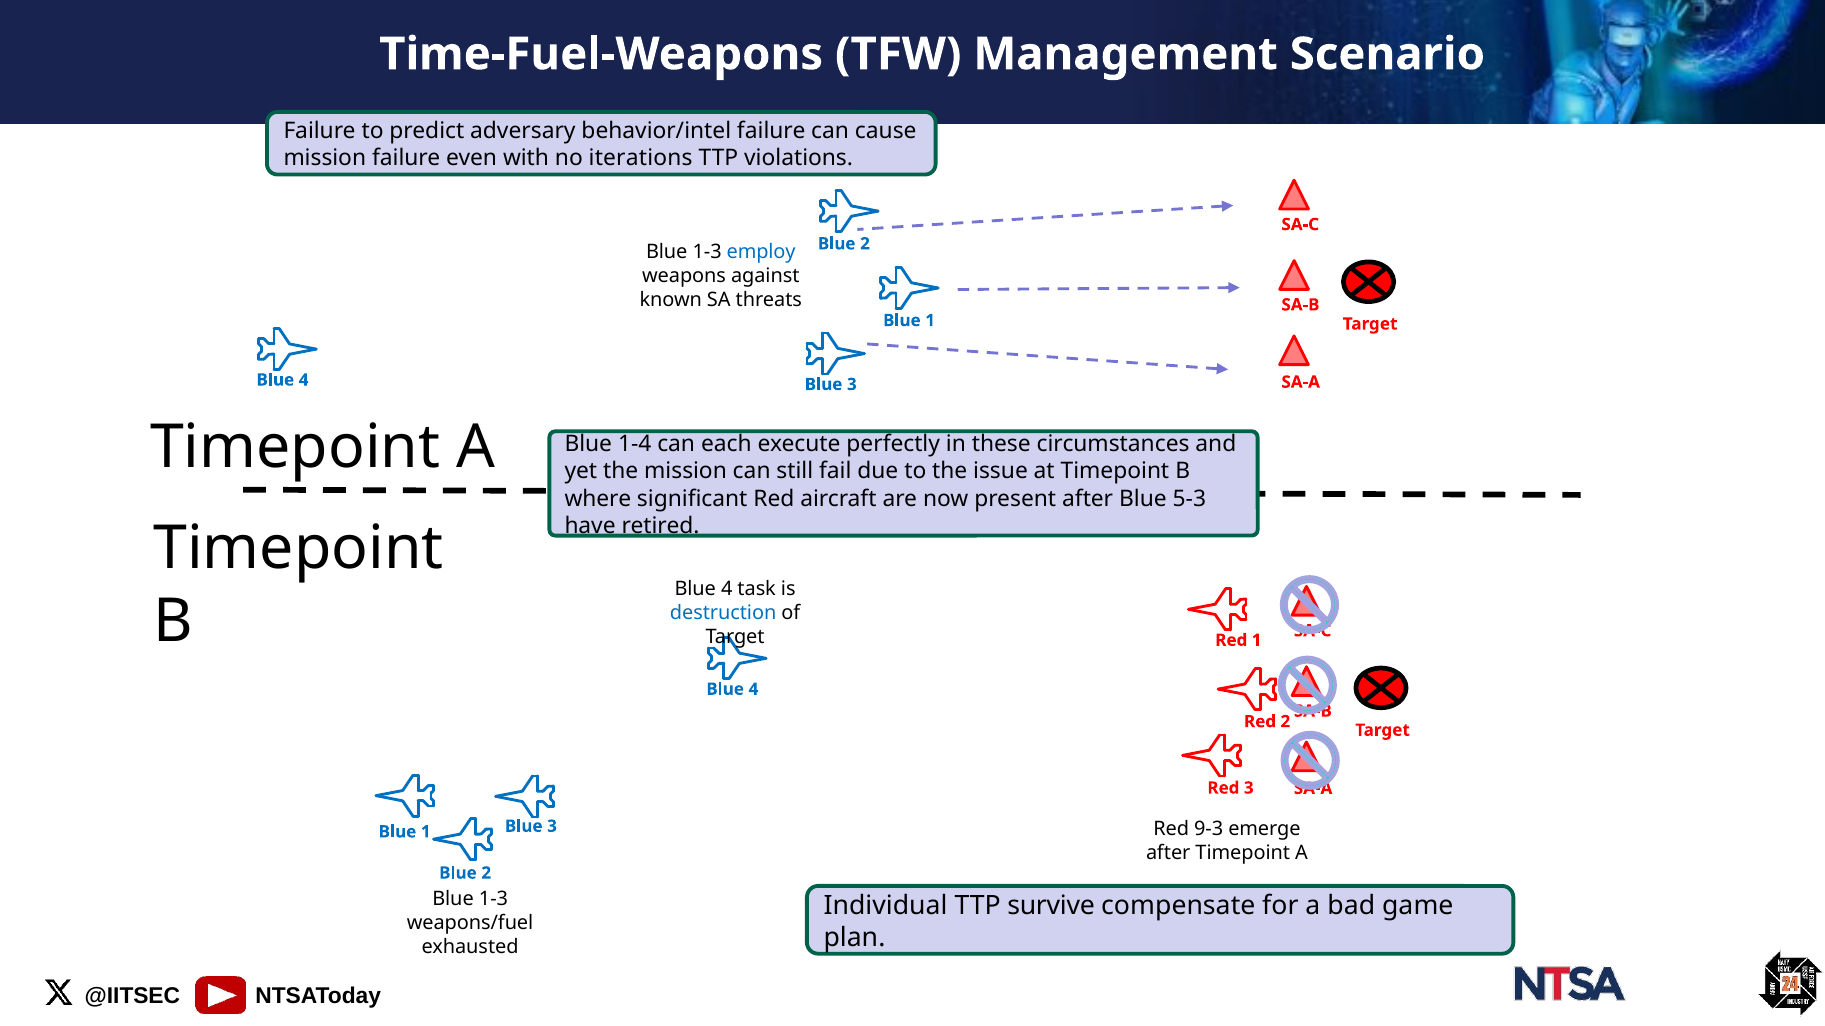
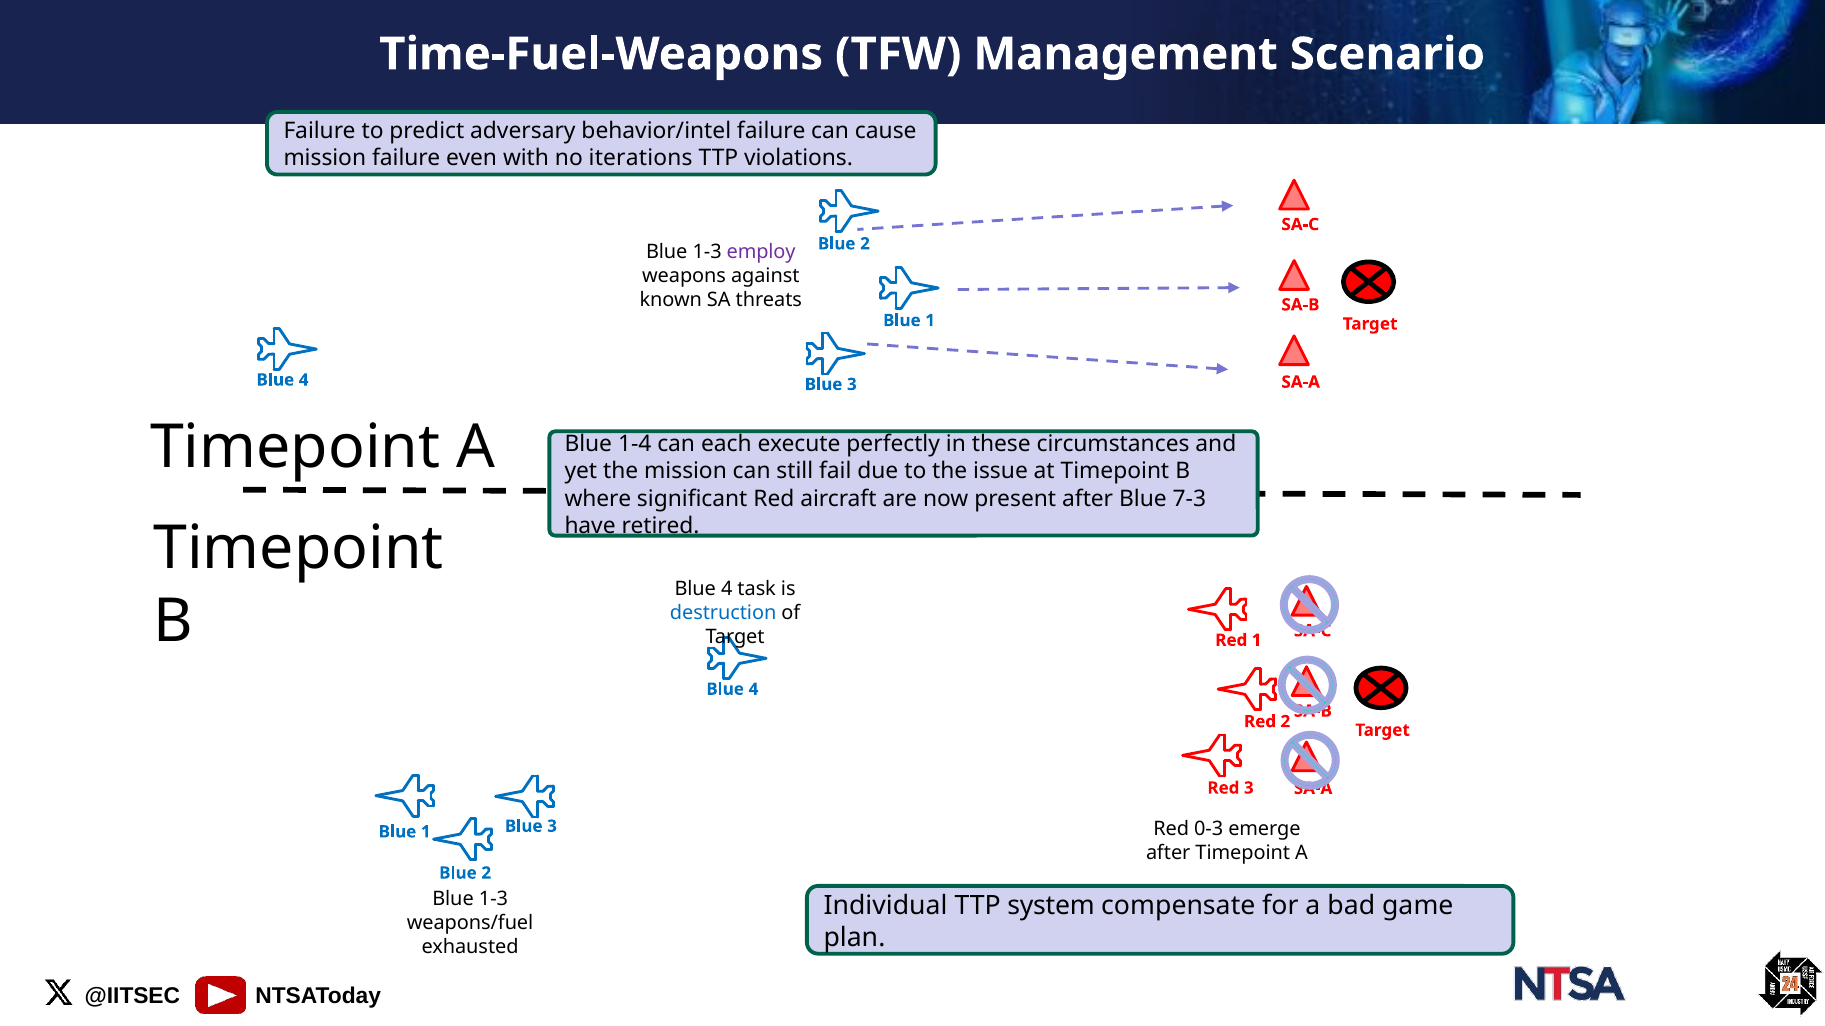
employ colour: blue -> purple
5-3: 5-3 -> 7-3
9-3: 9-3 -> 0-3
survive: survive -> system
